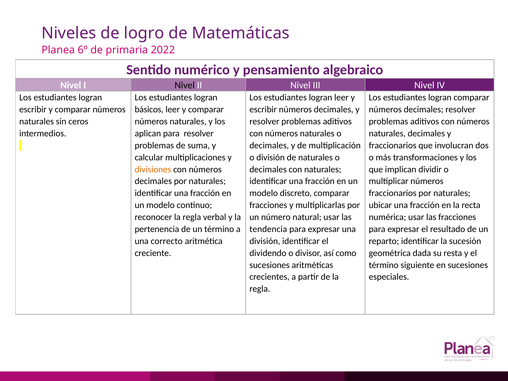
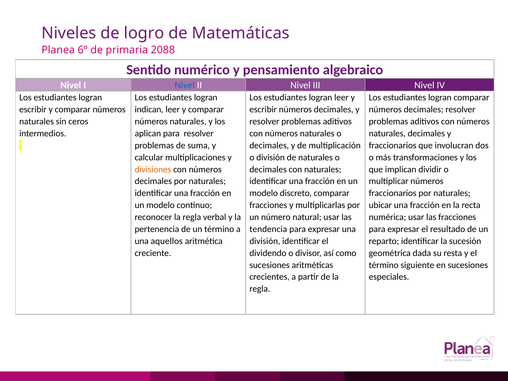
2022: 2022 -> 2088
Nivel at (185, 85) colour: black -> blue
básicos: básicos -> indican
correcto: correcto -> aquellos
